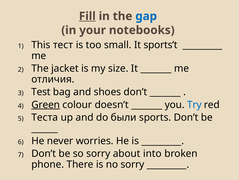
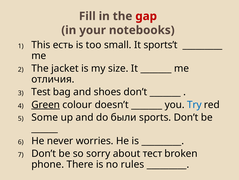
Fill underline: present -> none
gap colour: blue -> red
тест: тест -> есть
Теста: Теста -> Some
into: into -> тест
no sorry: sorry -> rules
